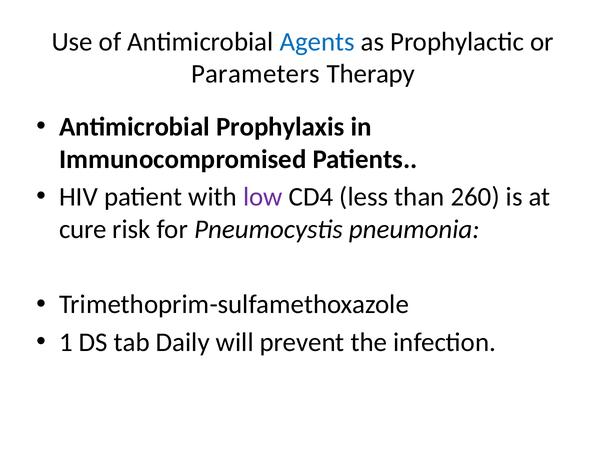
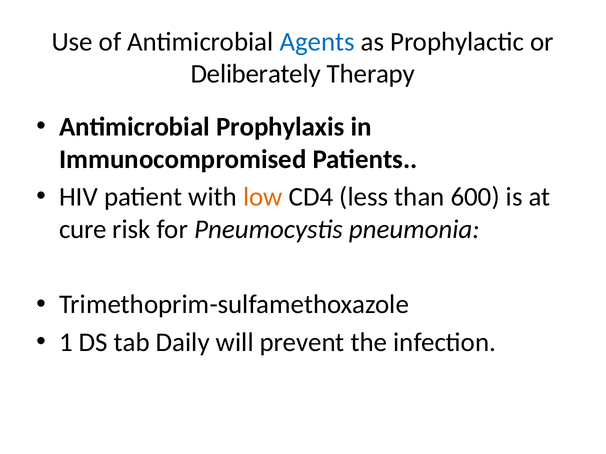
Parameters: Parameters -> Deliberately
low colour: purple -> orange
260: 260 -> 600
